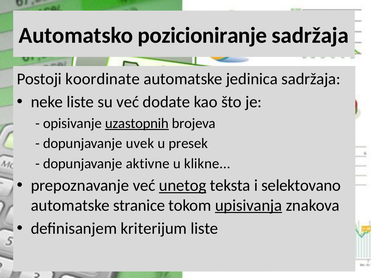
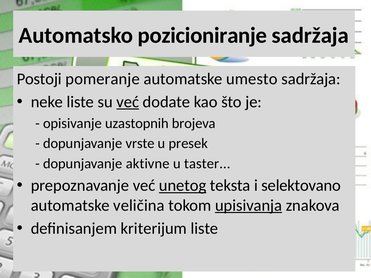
koordinate: koordinate -> pomeranje
jedinica: jedinica -> umesto
već at (128, 102) underline: none -> present
uzastopnih underline: present -> none
uvek: uvek -> vrste
klikne: klikne -> taster
stranice: stranice -> veličina
